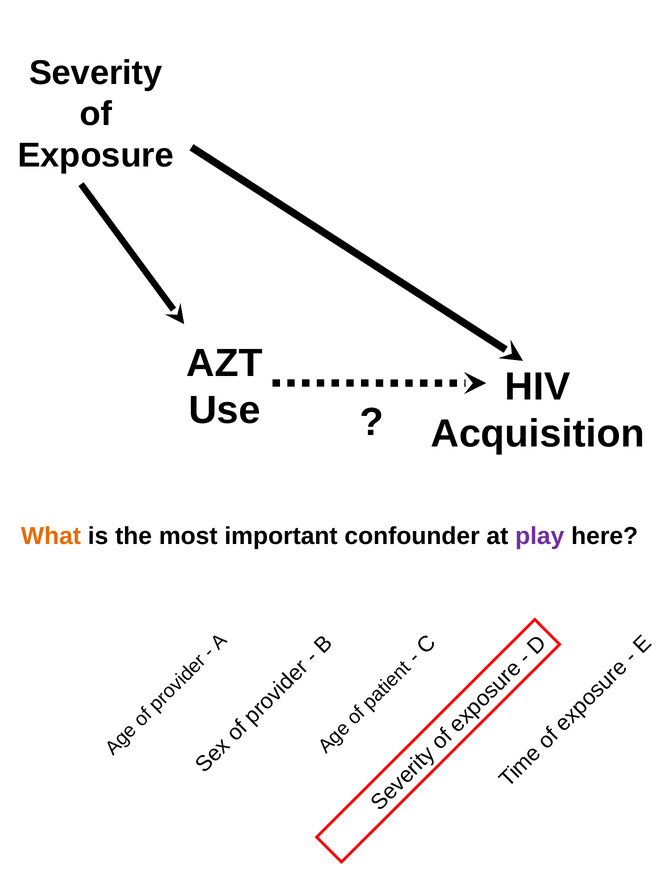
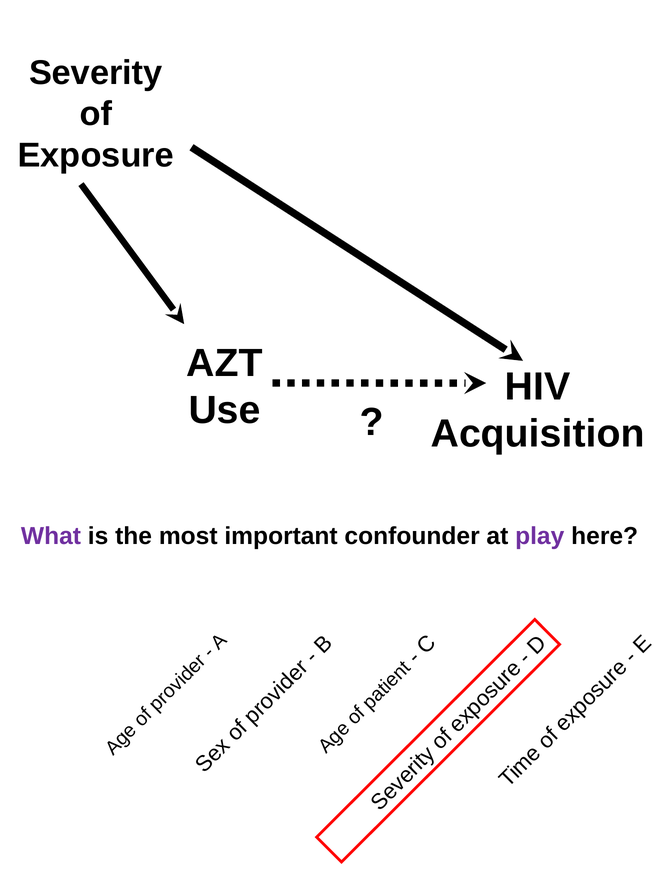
What colour: orange -> purple
